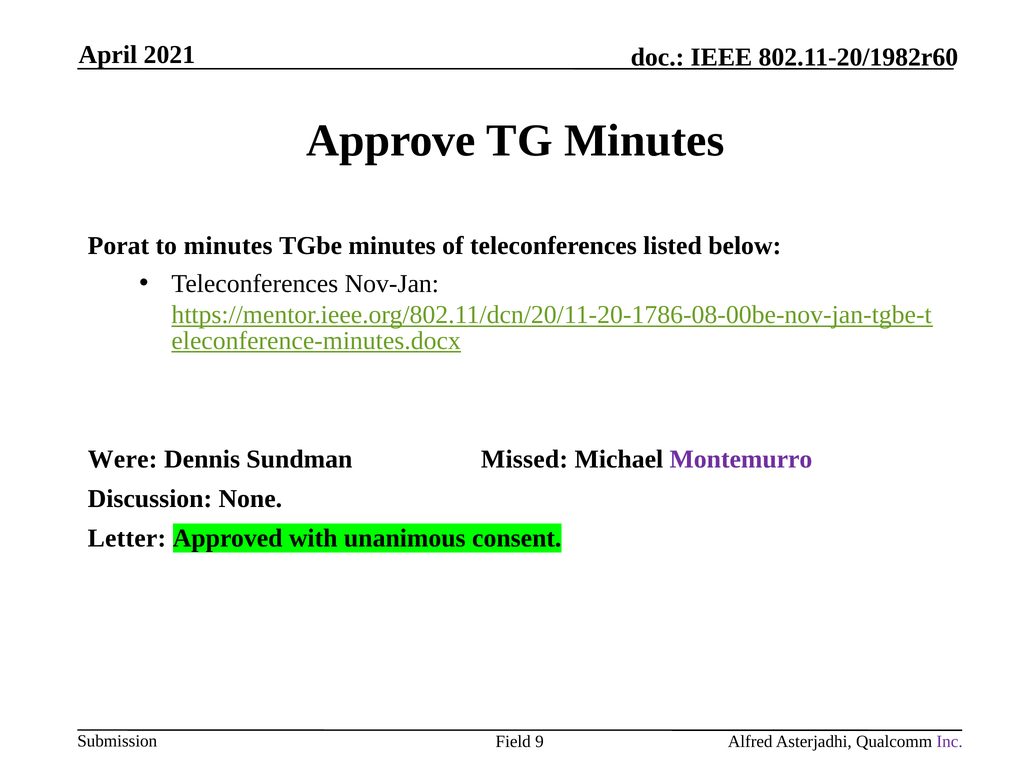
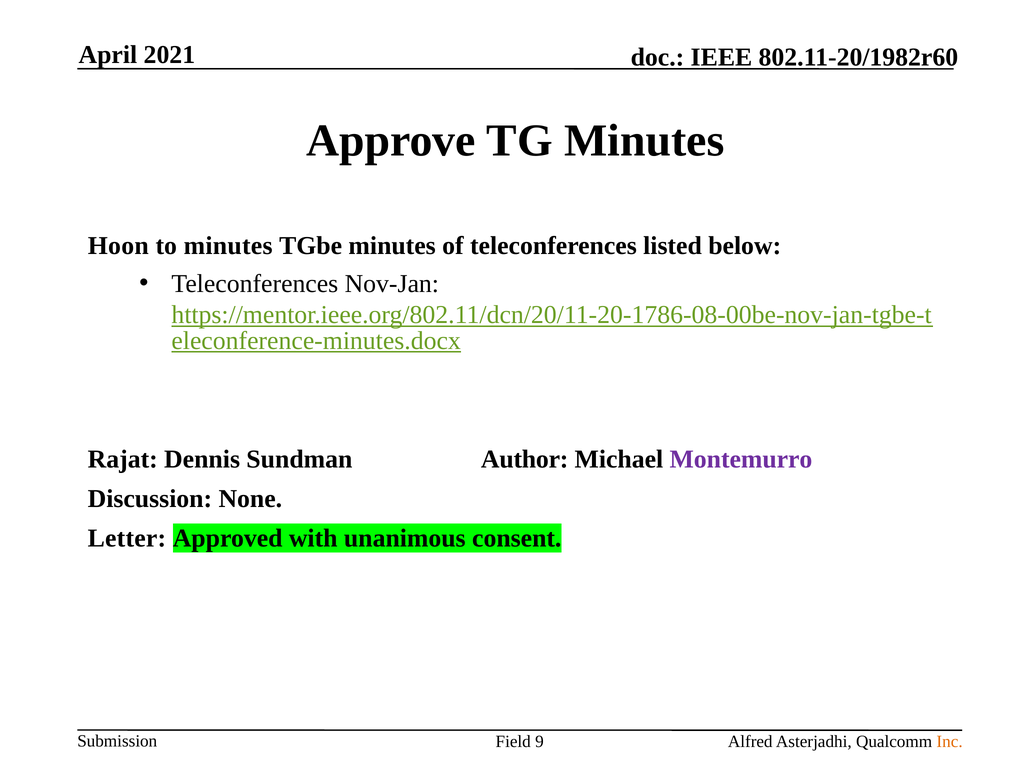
Porat: Porat -> Hoon
Were: Were -> Rajat
Missed: Missed -> Author
Inc colour: purple -> orange
